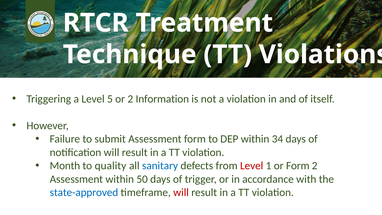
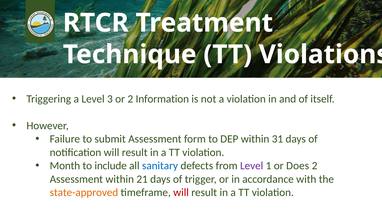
5: 5 -> 3
34: 34 -> 31
quality: quality -> include
Level at (252, 166) colour: red -> purple
or Form: Form -> Does
50: 50 -> 21
state-approved colour: blue -> orange
